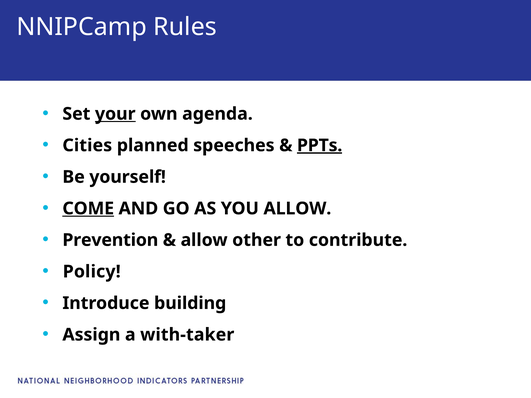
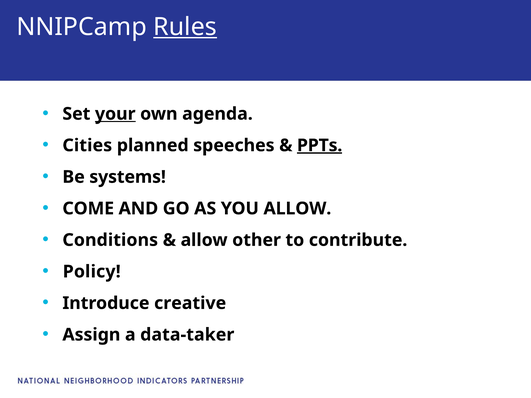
Rules underline: none -> present
yourself: yourself -> systems
COME underline: present -> none
Prevention: Prevention -> Conditions
building: building -> creative
with-taker: with-taker -> data-taker
